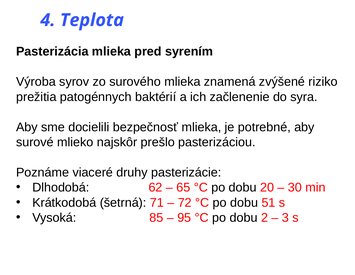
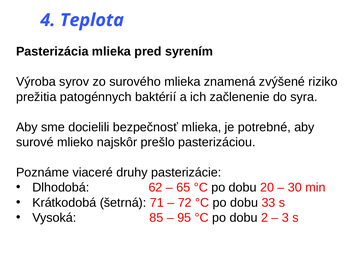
51: 51 -> 33
